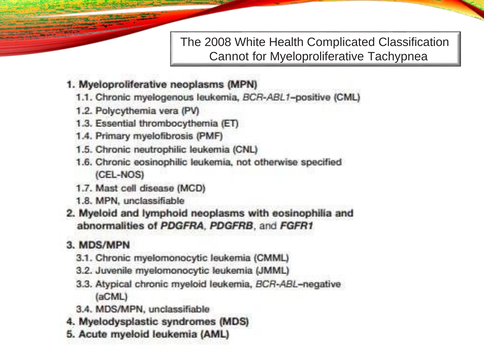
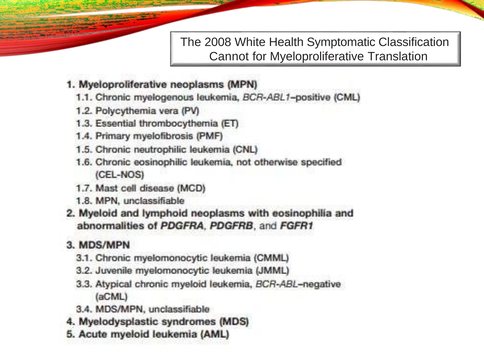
Complicated: Complicated -> Symptomatic
Tachypnea: Tachypnea -> Translation
